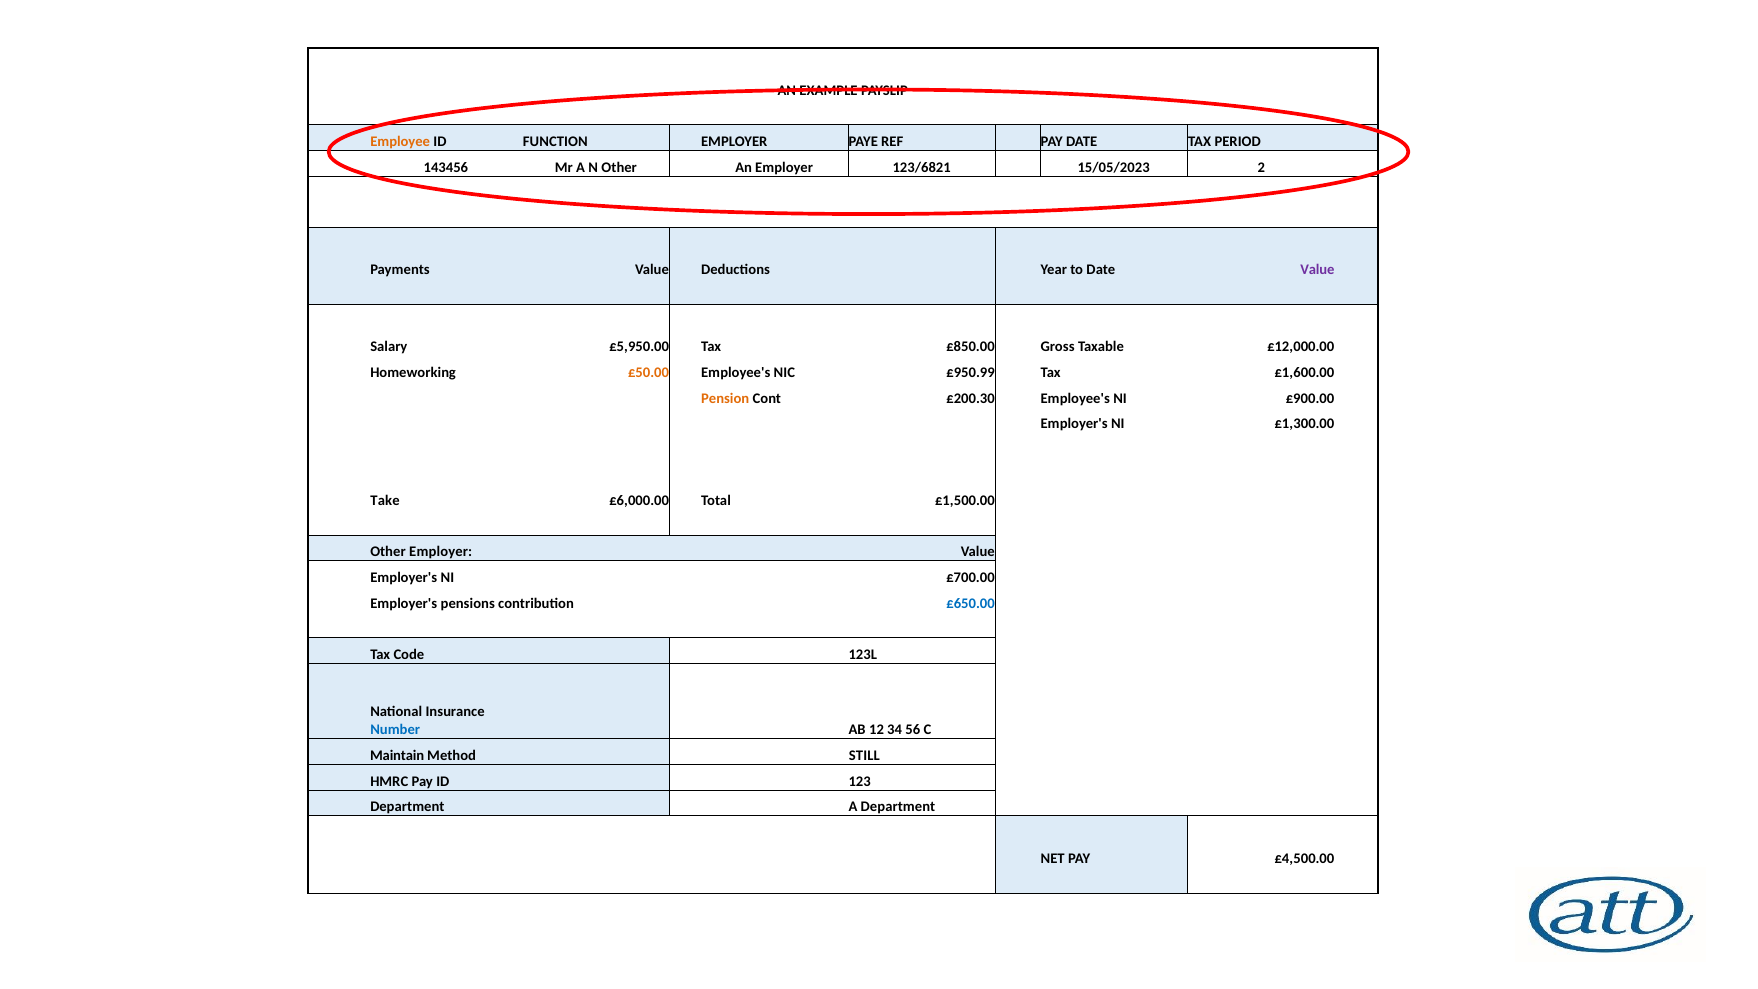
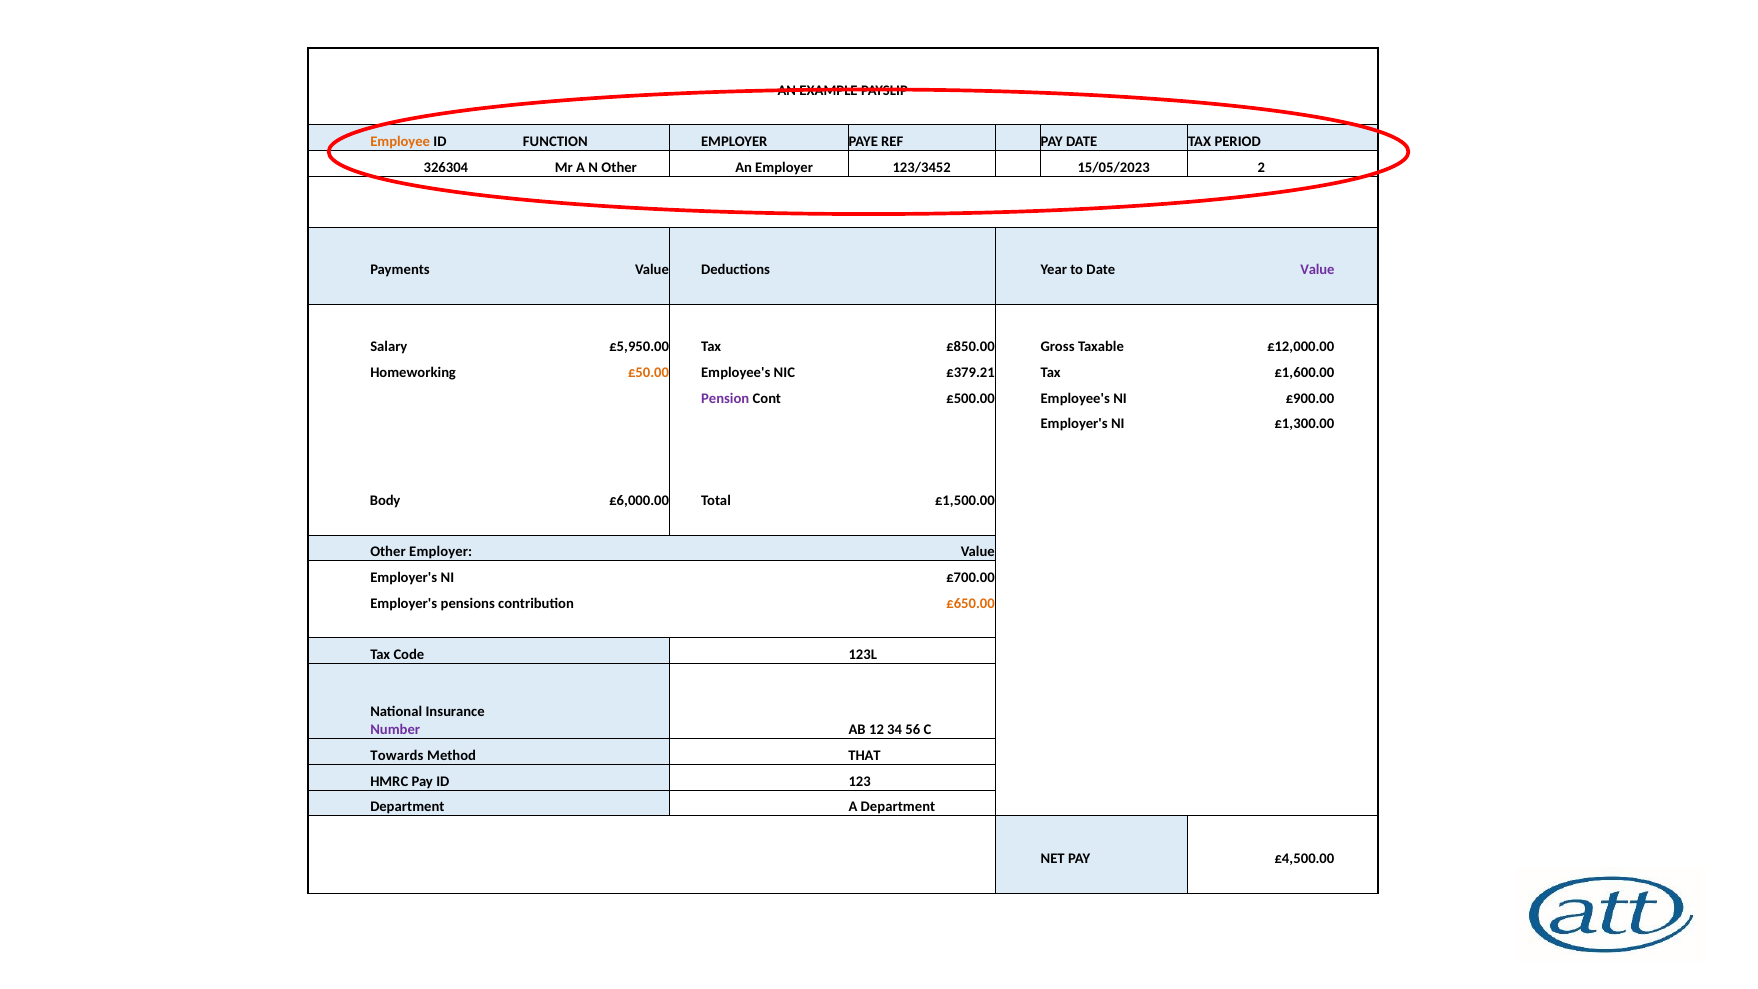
143456: 143456 -> 326304
123/6821: 123/6821 -> 123/3452
£950.99: £950.99 -> £379.21
Pension colour: orange -> purple
£200.30: £200.30 -> £500.00
Take: Take -> Body
£650.00 colour: blue -> orange
Number colour: blue -> purple
Maintain: Maintain -> Towards
STILL: STILL -> THAT
